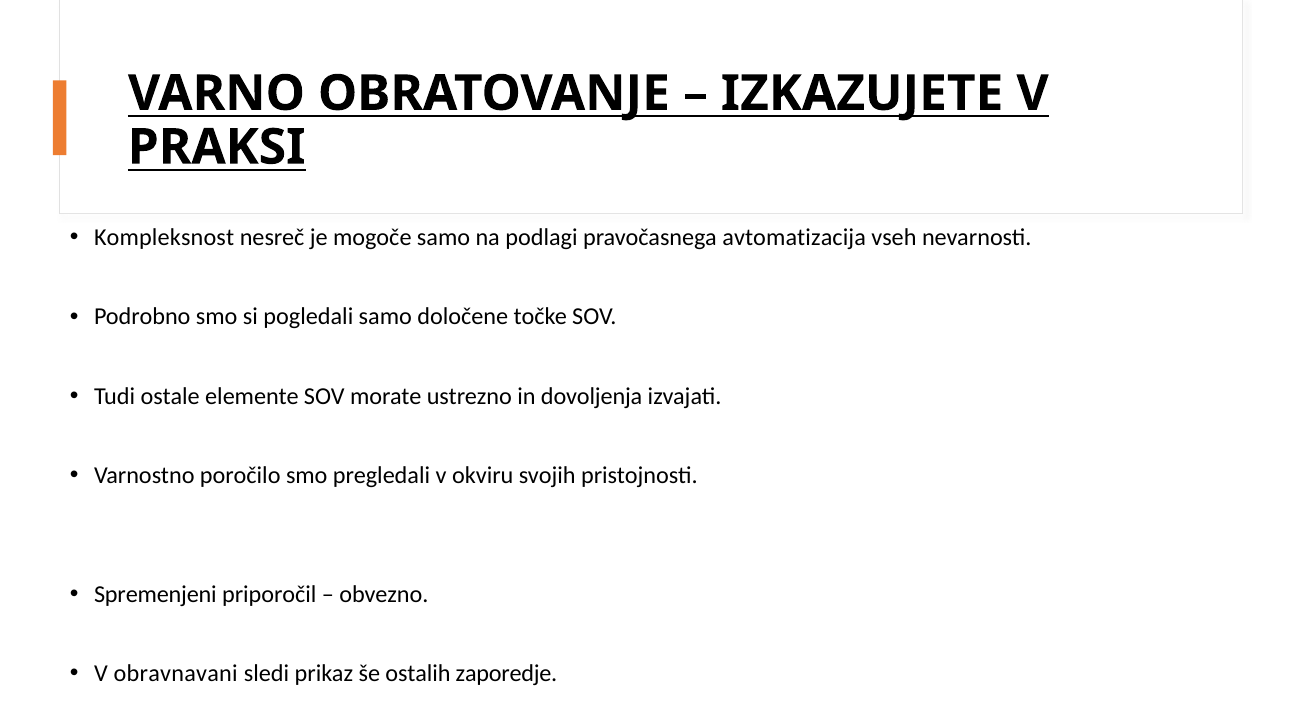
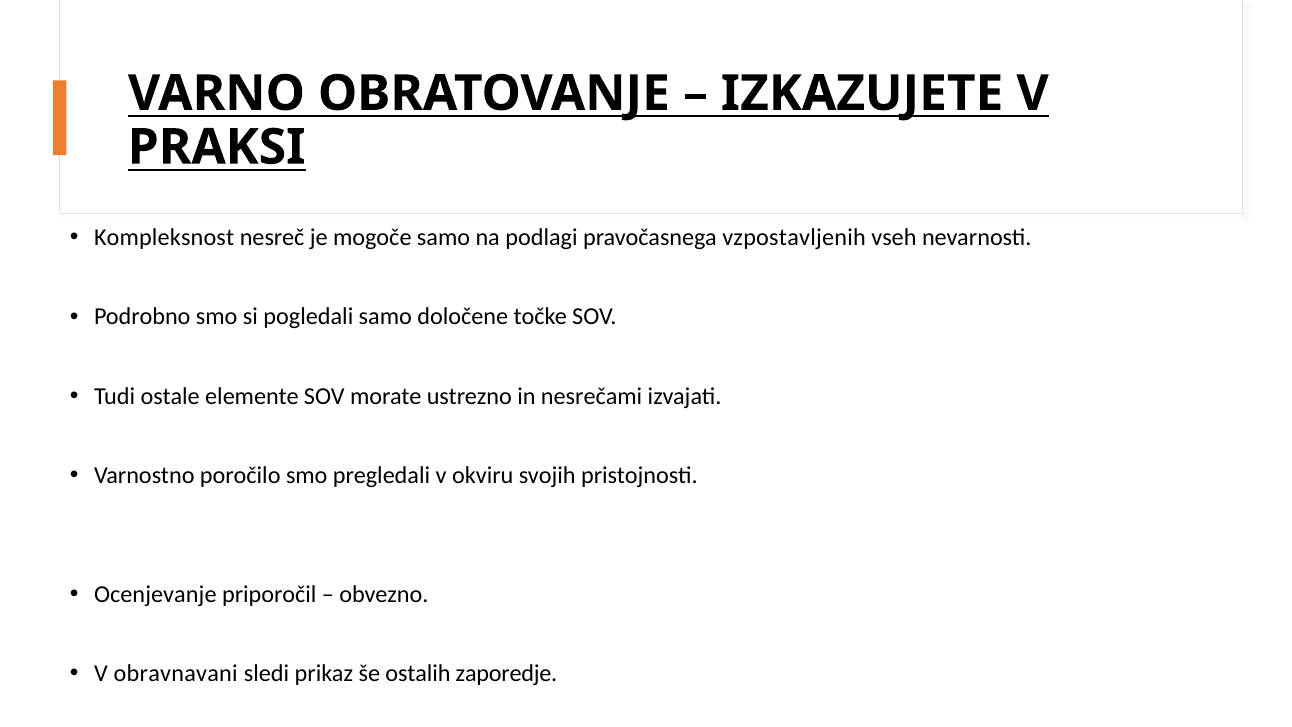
avtomatizacija: avtomatizacija -> vzpostavljenih
dovoljenja: dovoljenja -> nesrečami
Spremenjeni: Spremenjeni -> Ocenjevanje
